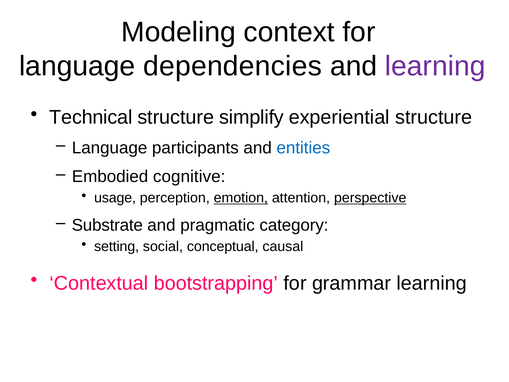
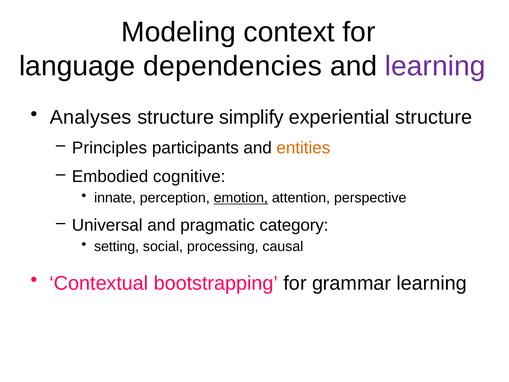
Technical: Technical -> Analyses
Language at (110, 148): Language -> Principles
entities colour: blue -> orange
usage: usage -> innate
perspective underline: present -> none
Substrate: Substrate -> Universal
conceptual: conceptual -> processing
